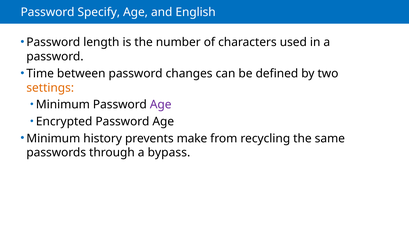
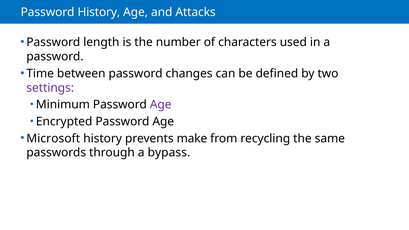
Password Specify: Specify -> History
English: English -> Attacks
settings colour: orange -> purple
Minimum at (53, 138): Minimum -> Microsoft
